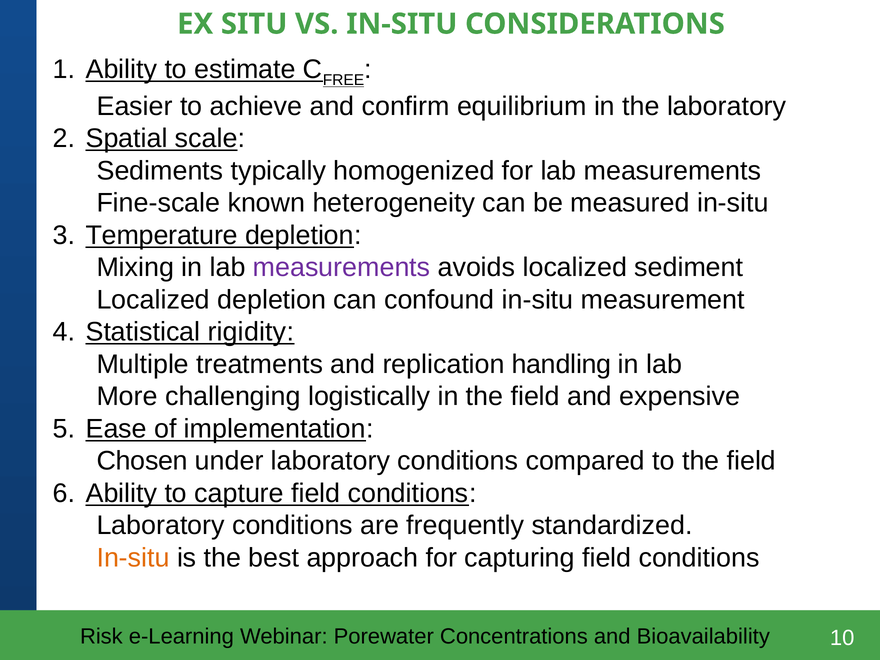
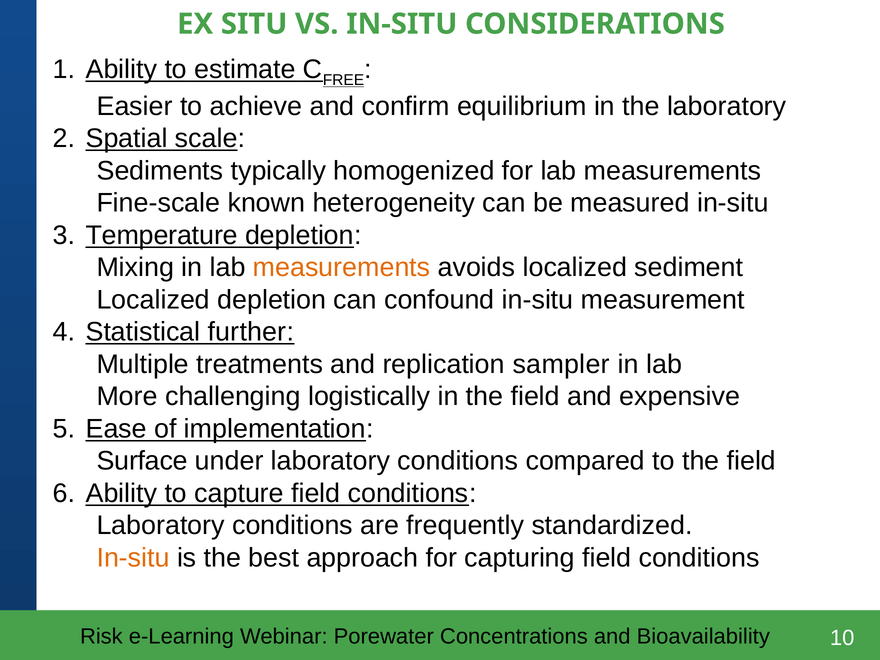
measurements at (342, 267) colour: purple -> orange
rigidity: rigidity -> further
handling: handling -> sampler
Chosen: Chosen -> Surface
